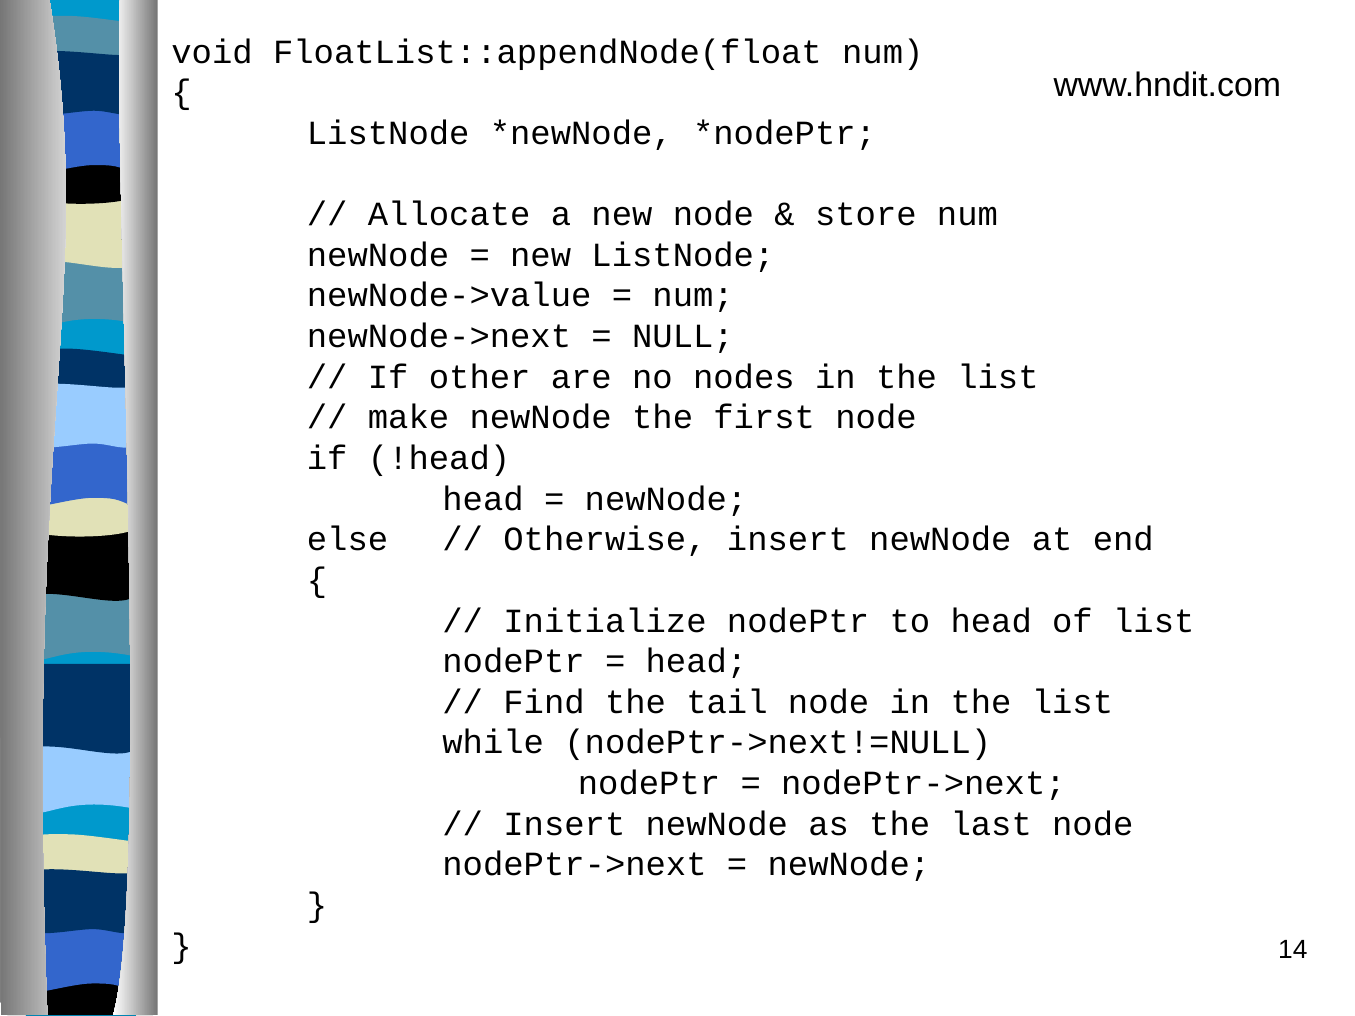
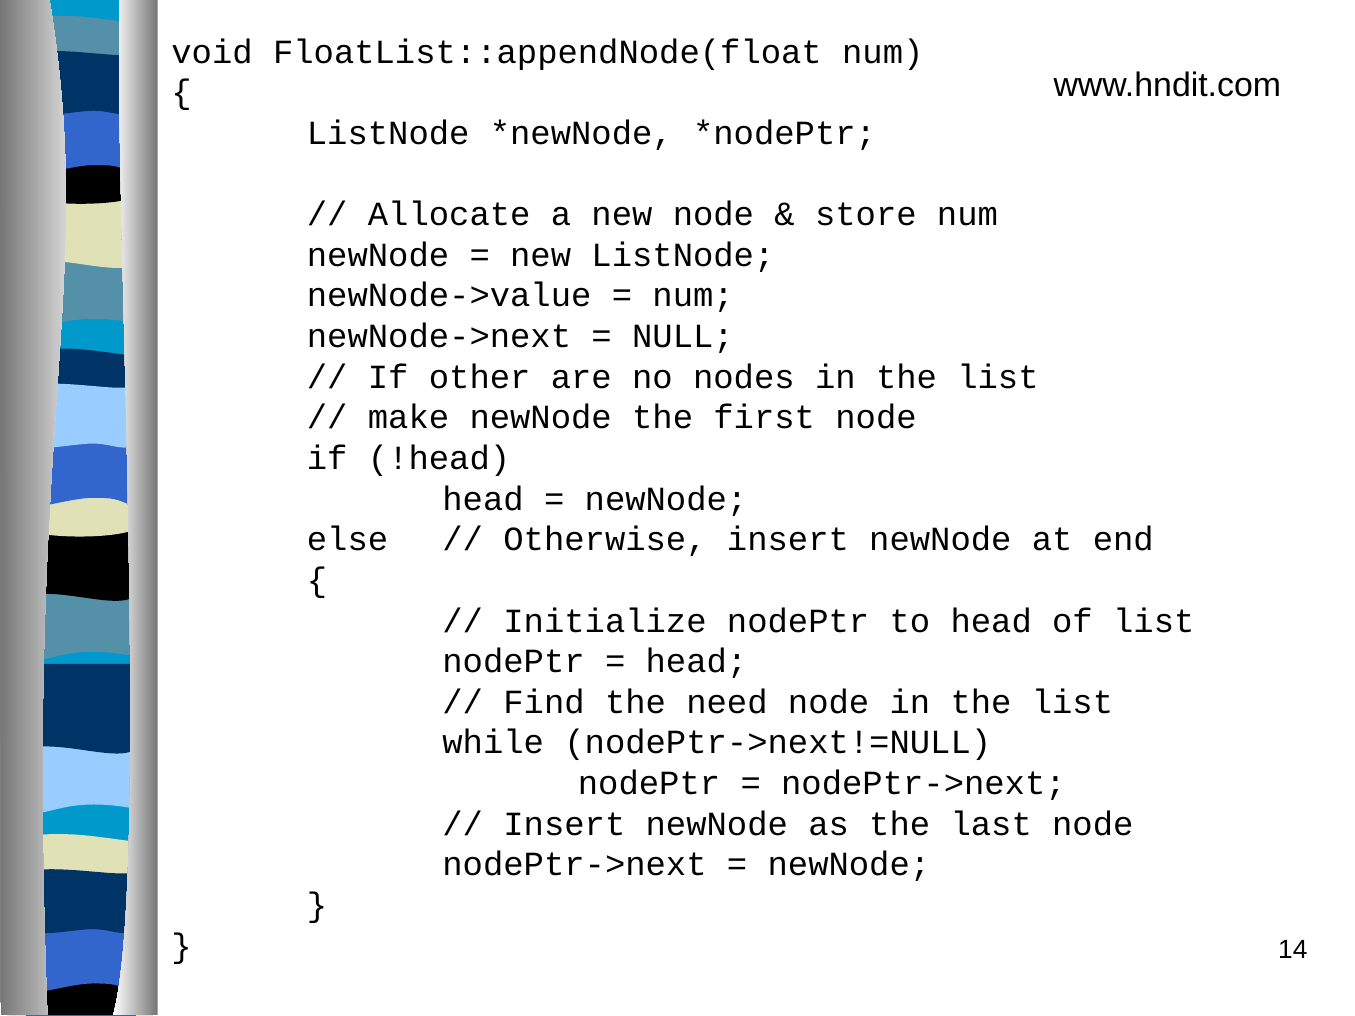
tail: tail -> need
